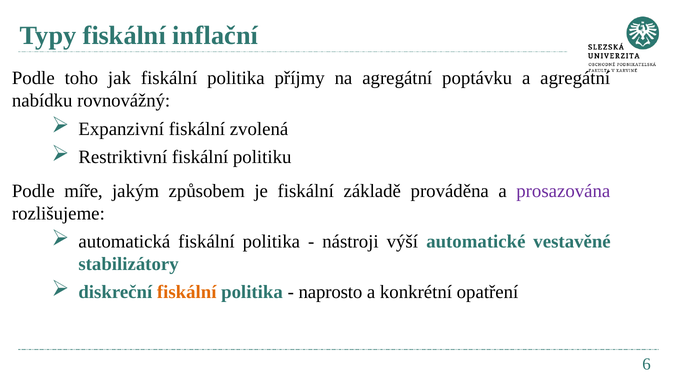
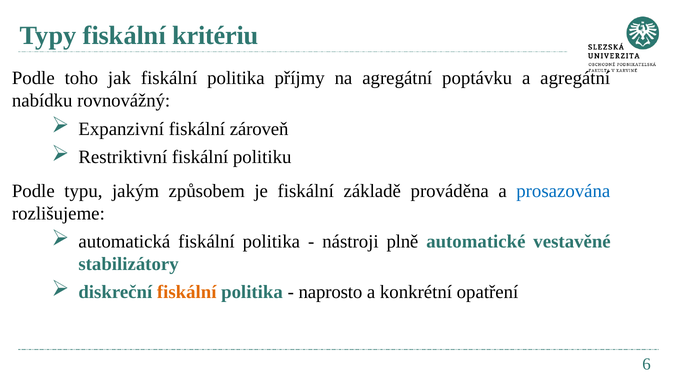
inflační: inflační -> kritériu
zvolená: zvolená -> zároveň
míře: míře -> typu
prosazována colour: purple -> blue
výší: výší -> plně
